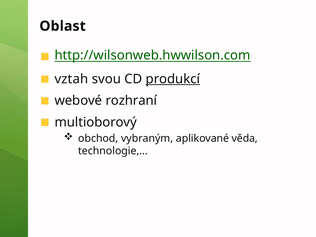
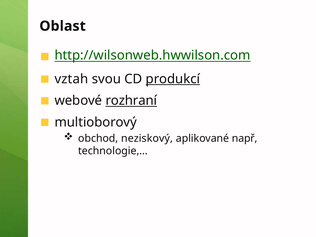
rozhraní underline: none -> present
vybraným: vybraným -> neziskový
věda: věda -> např
